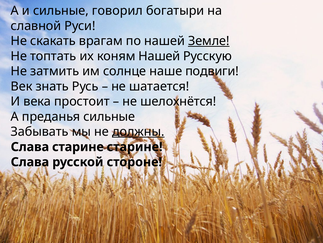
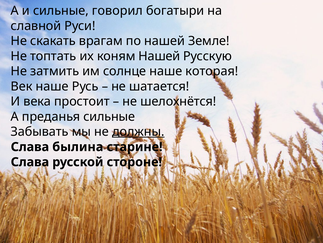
Земле underline: present -> none
подвиги: подвиги -> которая
Век знать: знать -> наше
Слава старине: старине -> былина
